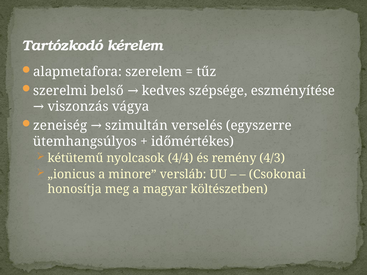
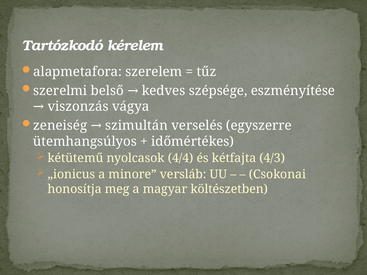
remény: remény -> kétfajta
